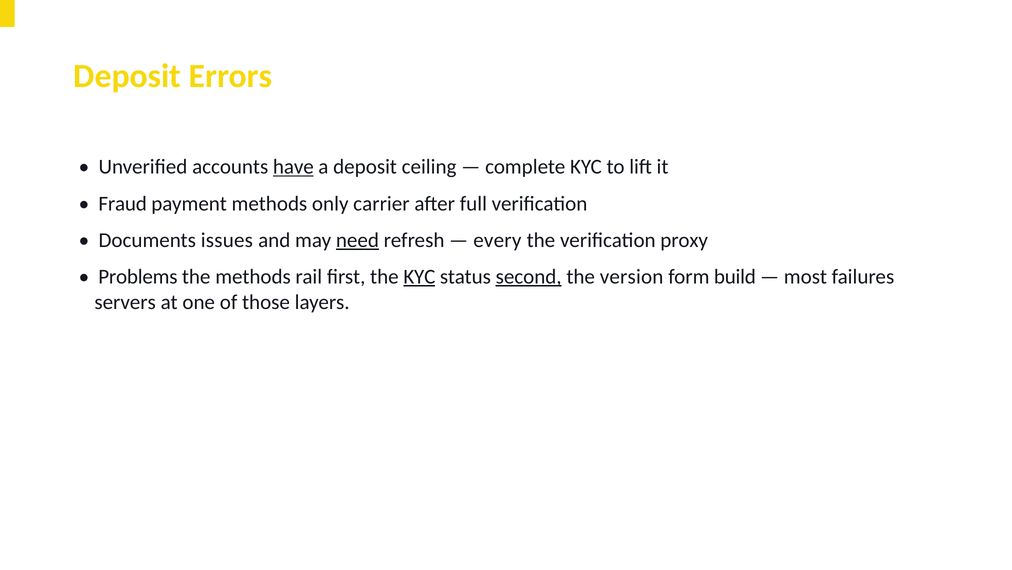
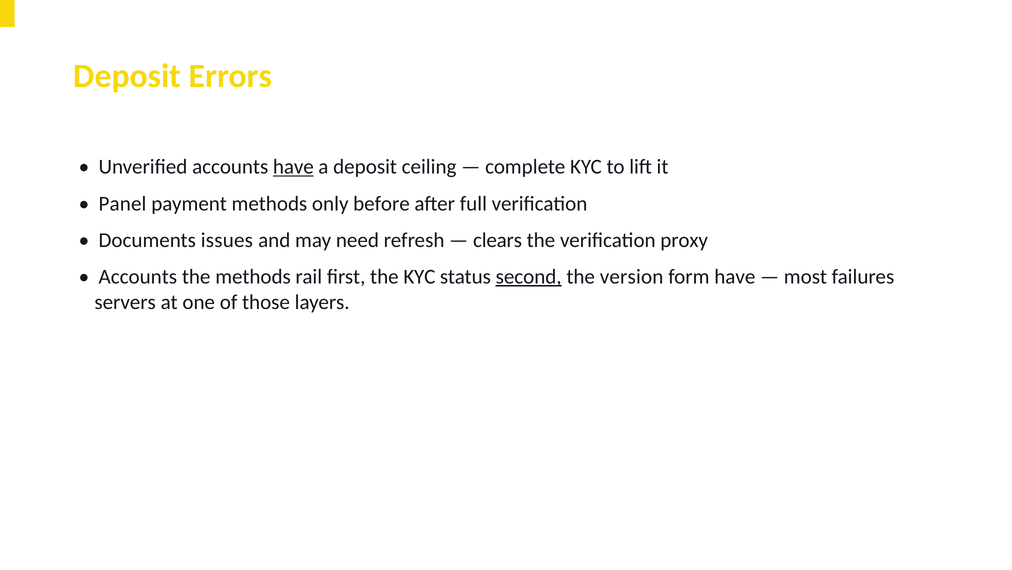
Fraud: Fraud -> Panel
carrier: carrier -> before
need underline: present -> none
every: every -> clears
Problems at (138, 276): Problems -> Accounts
KYC at (419, 276) underline: present -> none
form build: build -> have
